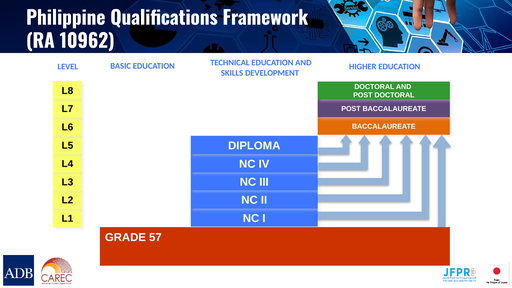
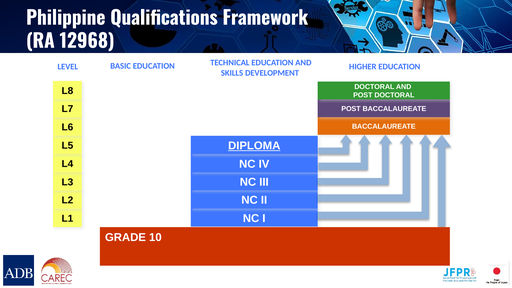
10962: 10962 -> 12968
DIPLOMA underline: none -> present
57: 57 -> 10
